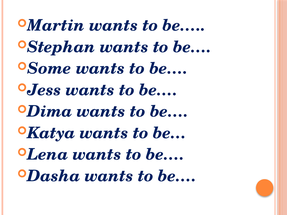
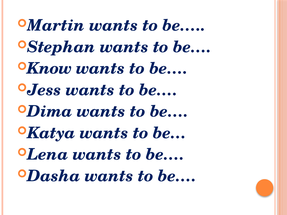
Some: Some -> Know
